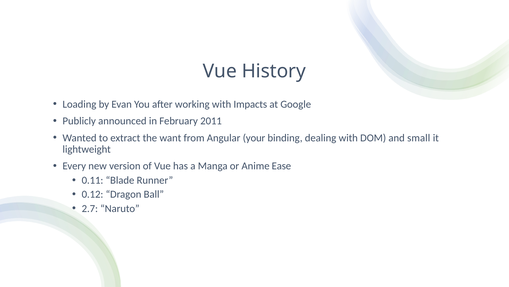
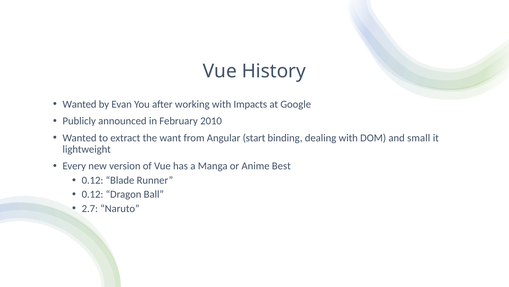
Loading at (79, 104): Loading -> Wanted
2011: 2011 -> 2010
your: your -> start
Ease: Ease -> Best
0.11 at (92, 180): 0.11 -> 0.12
